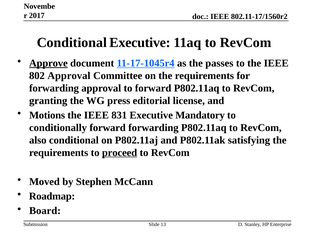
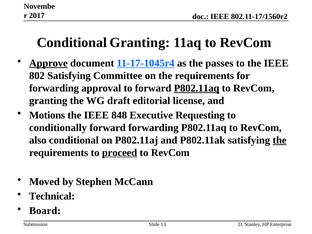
Conditional Executive: Executive -> Granting
802 Approval: Approval -> Satisfying
P802.11aq at (197, 88) underline: none -> present
press: press -> draft
831: 831 -> 848
Mandatory: Mandatory -> Requesting
the at (280, 140) underline: none -> present
Roadmap: Roadmap -> Technical
